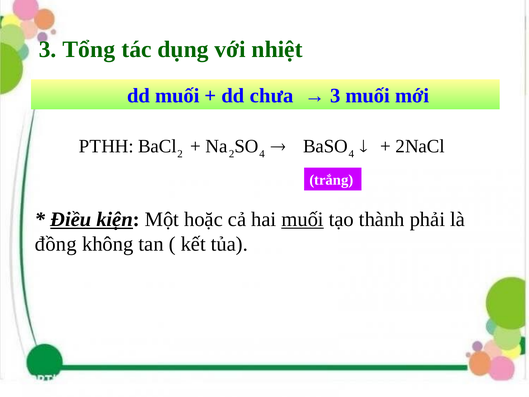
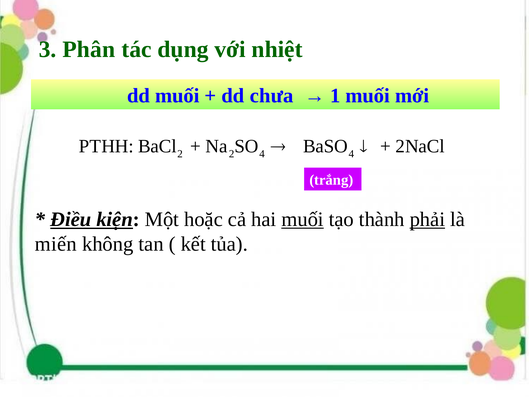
Tổng: Tổng -> Phân
3 at (335, 96): 3 -> 1
phải underline: none -> present
đồng: đồng -> miến
